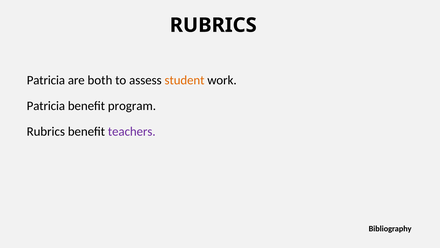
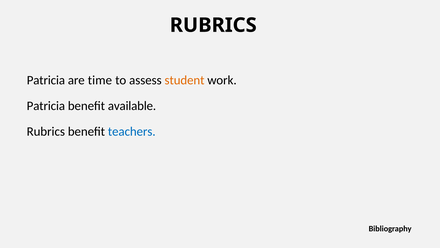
both: both -> time
program: program -> available
teachers colour: purple -> blue
